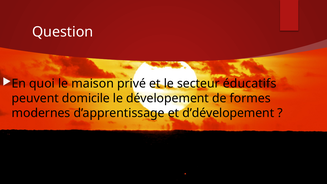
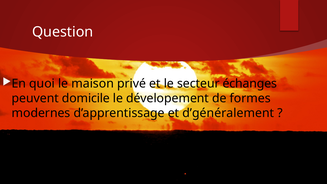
éducatifs: éducatifs -> échanges
d’dévelopement: d’dévelopement -> d’généralement
